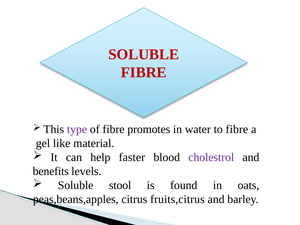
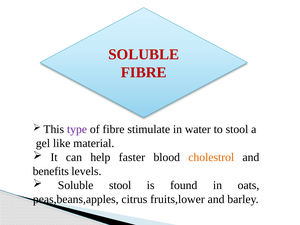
promotes: promotes -> stimulate
to fibre: fibre -> stool
cholestrol colour: purple -> orange
fruits,citrus: fruits,citrus -> fruits,lower
